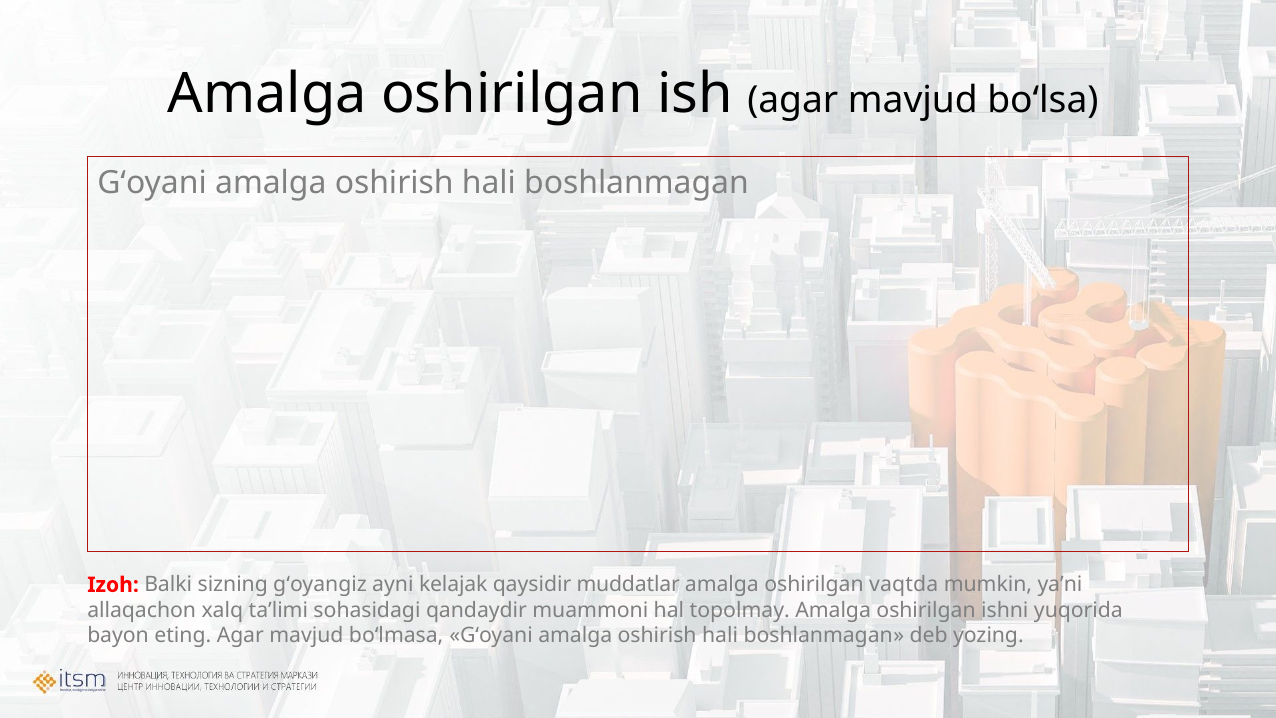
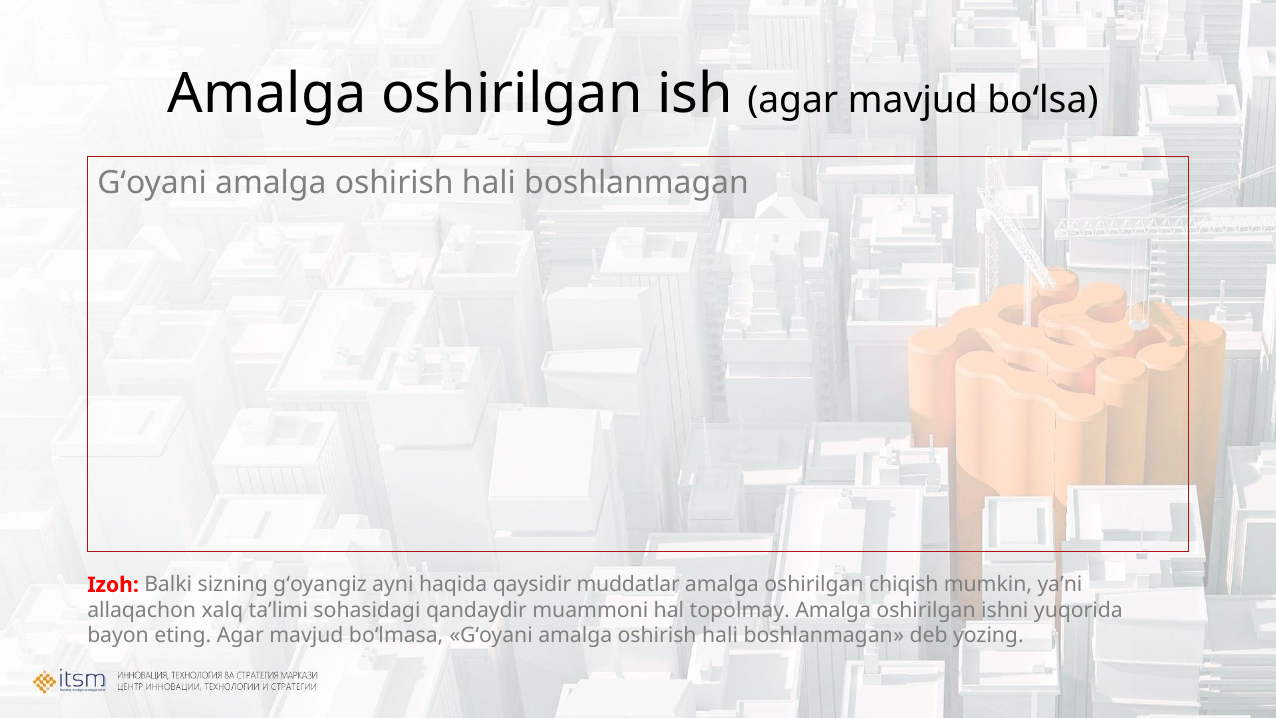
kelajak: kelajak -> haqida
vaqtda: vaqtda -> chiqish
